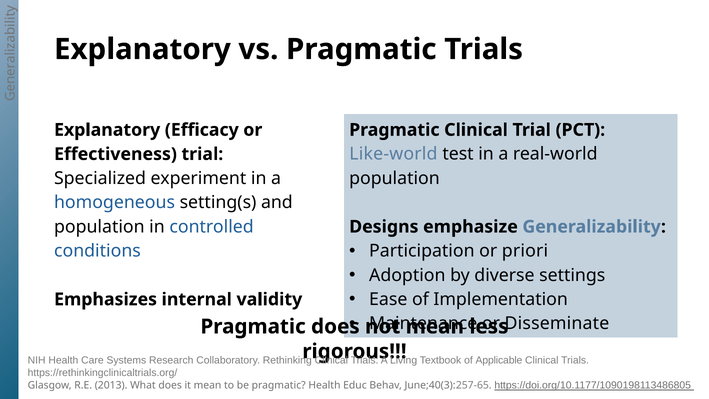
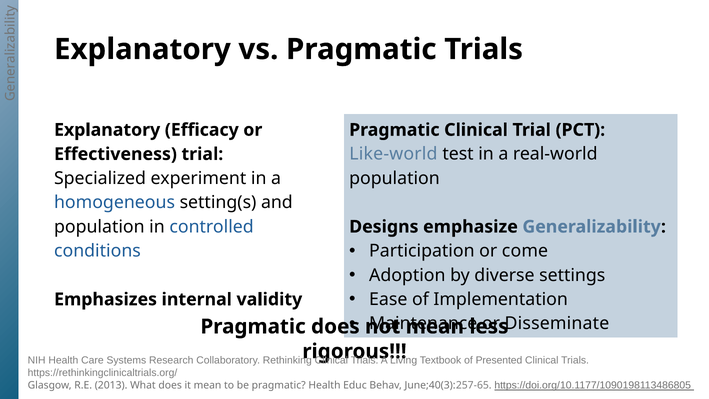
priori: priori -> come
Applicable: Applicable -> Presented
